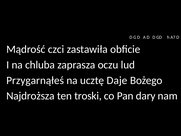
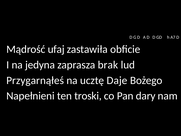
czci: czci -> ufaj
chluba: chluba -> jedyna
oczu: oczu -> brak
Najdroższa: Najdroższa -> Napełnieni
